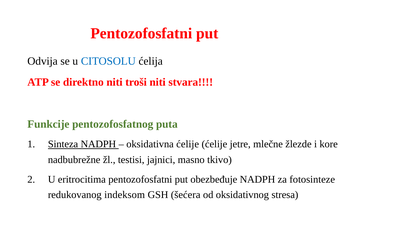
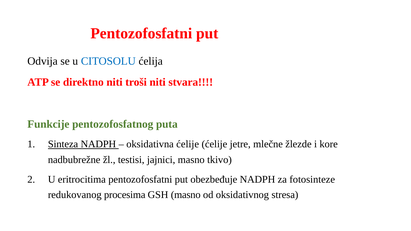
indeksom: indeksom -> procesima
GSH šećera: šećera -> masno
